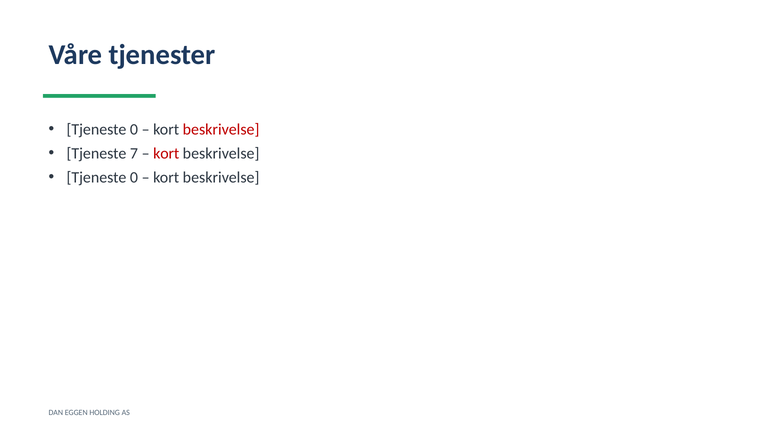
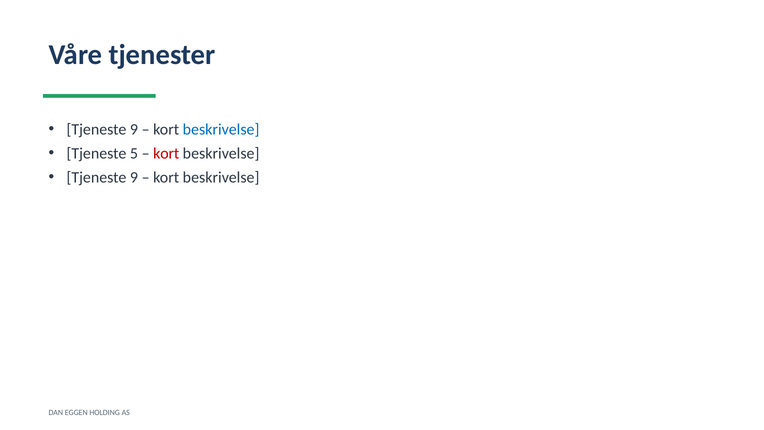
0 at (134, 129): 0 -> 9
beskrivelse at (221, 129) colour: red -> blue
7: 7 -> 5
0 at (134, 177): 0 -> 9
